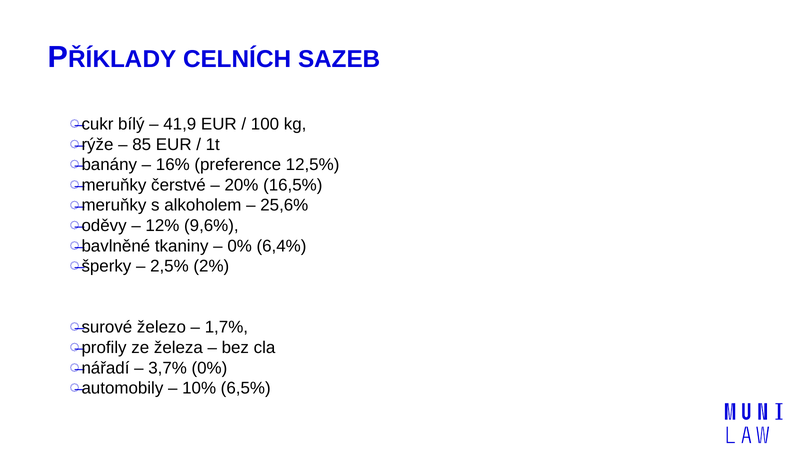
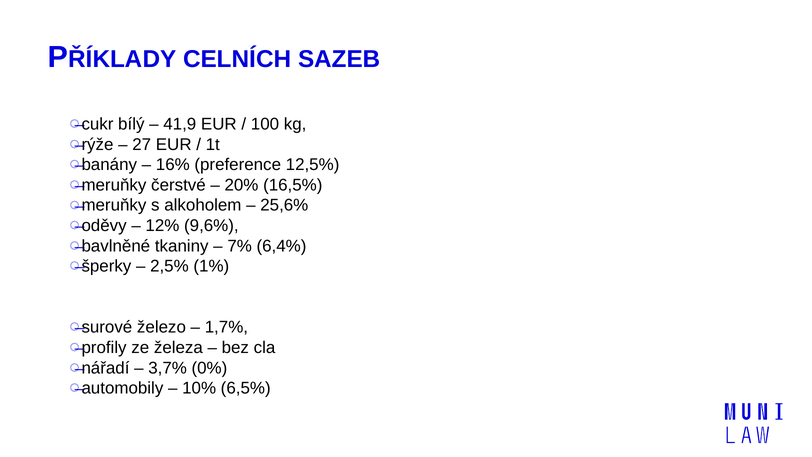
85: 85 -> 27
0% at (240, 246): 0% -> 7%
2%: 2% -> 1%
